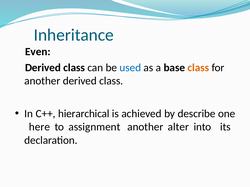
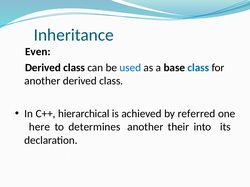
class at (198, 68) colour: orange -> blue
describe: describe -> referred
assignment: assignment -> determines
alter: alter -> their
